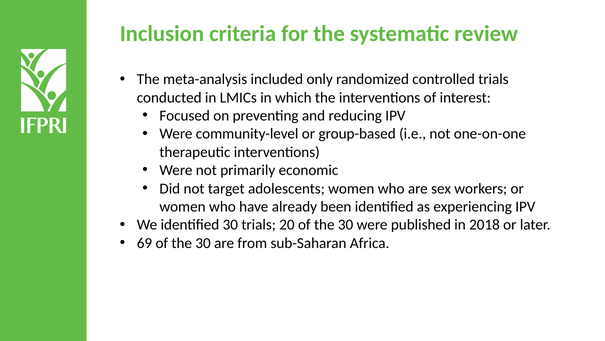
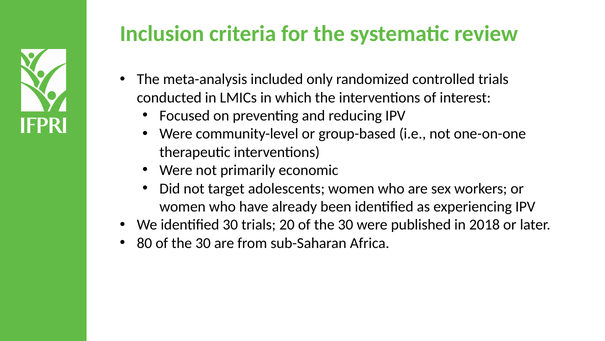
69: 69 -> 80
